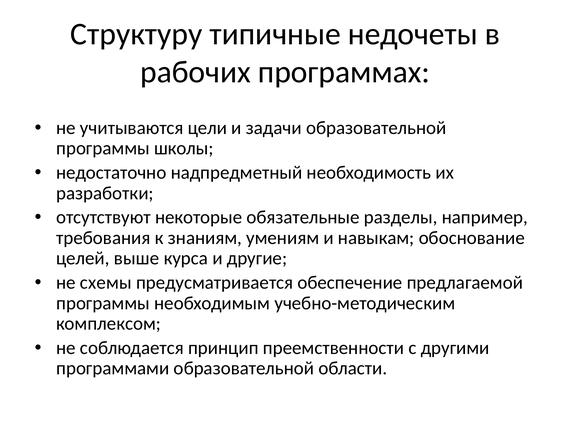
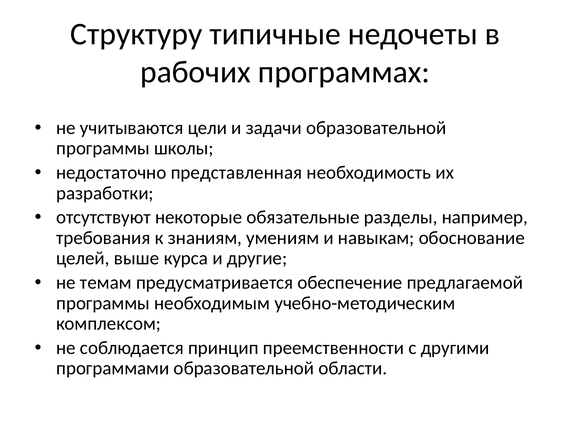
надпредметный: надпредметный -> представленная
схемы: схемы -> темам
